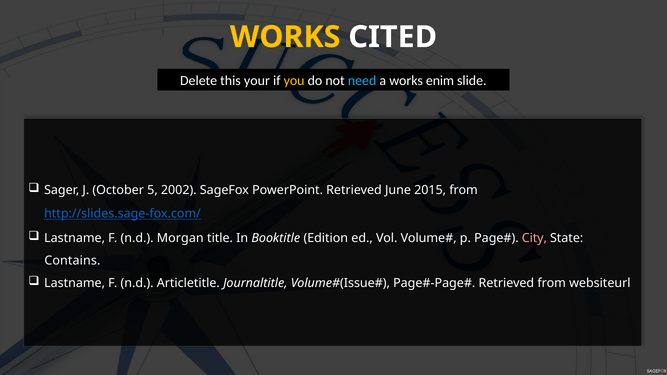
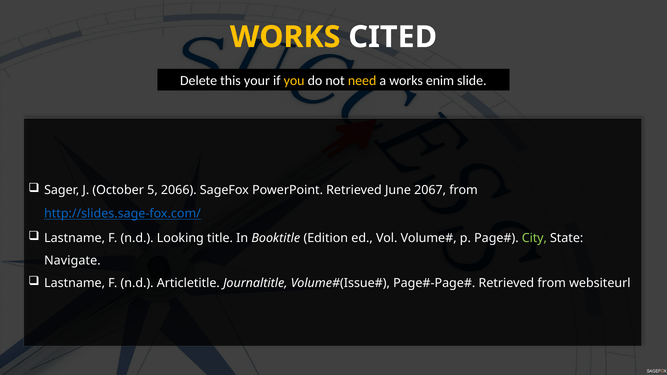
need colour: light blue -> yellow
2002: 2002 -> 2066
2015: 2015 -> 2067
Morgan: Morgan -> Looking
City colour: pink -> light green
Contains: Contains -> Navigate
